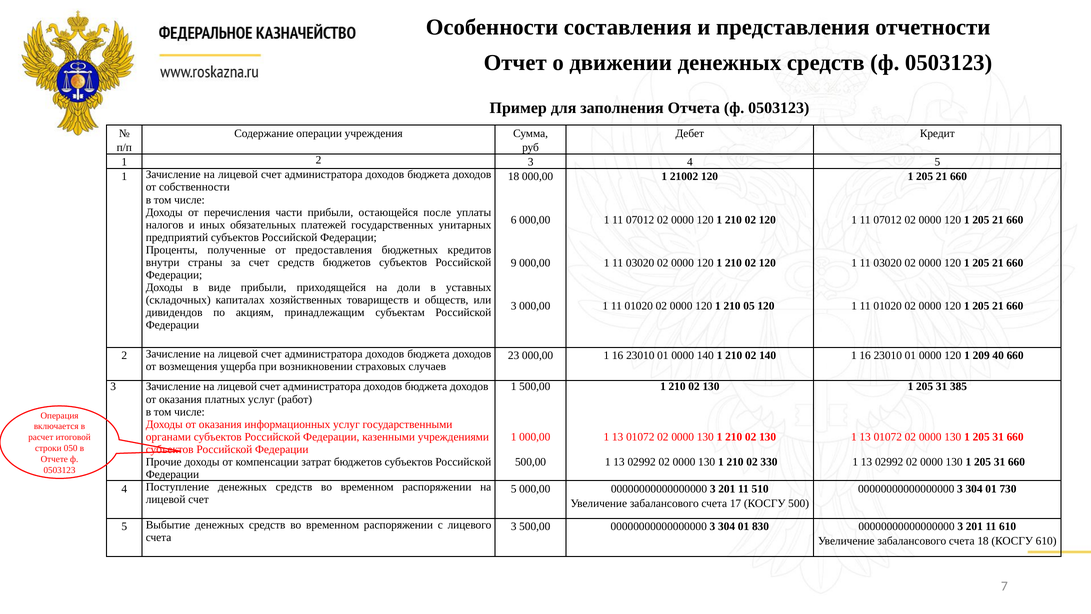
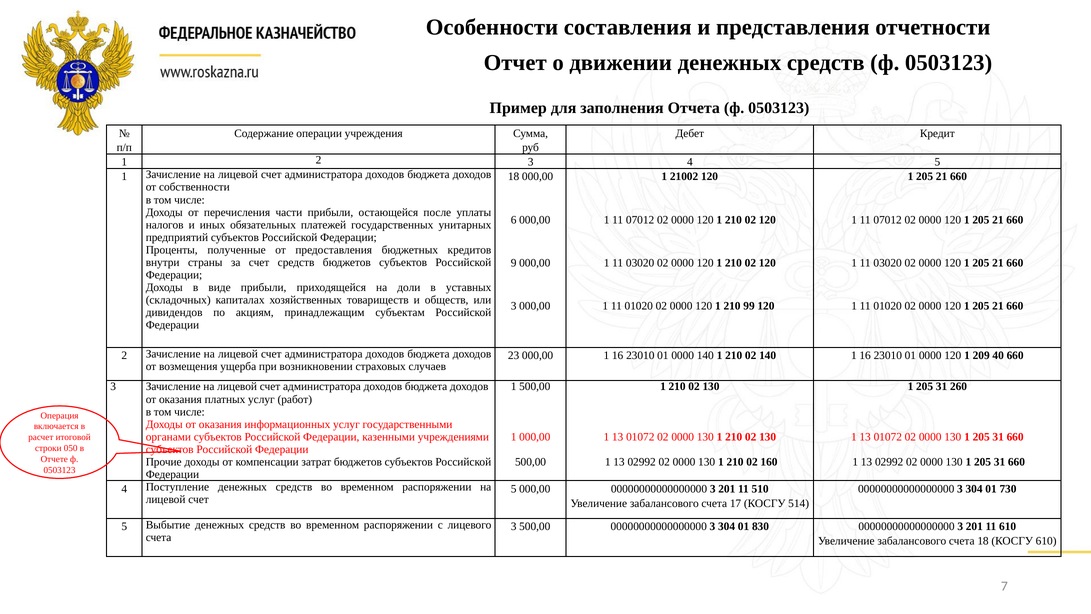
05: 05 -> 99
385: 385 -> 260
330: 330 -> 160
500: 500 -> 514
